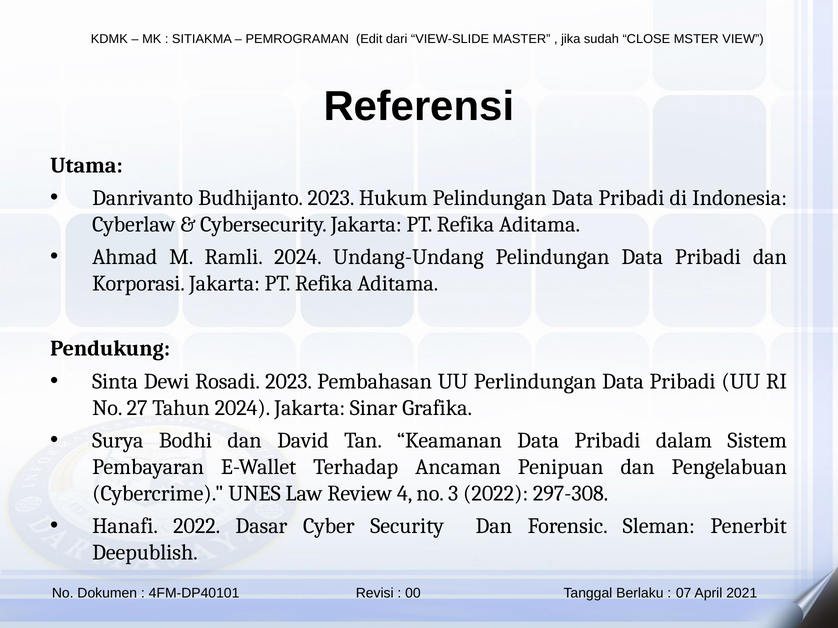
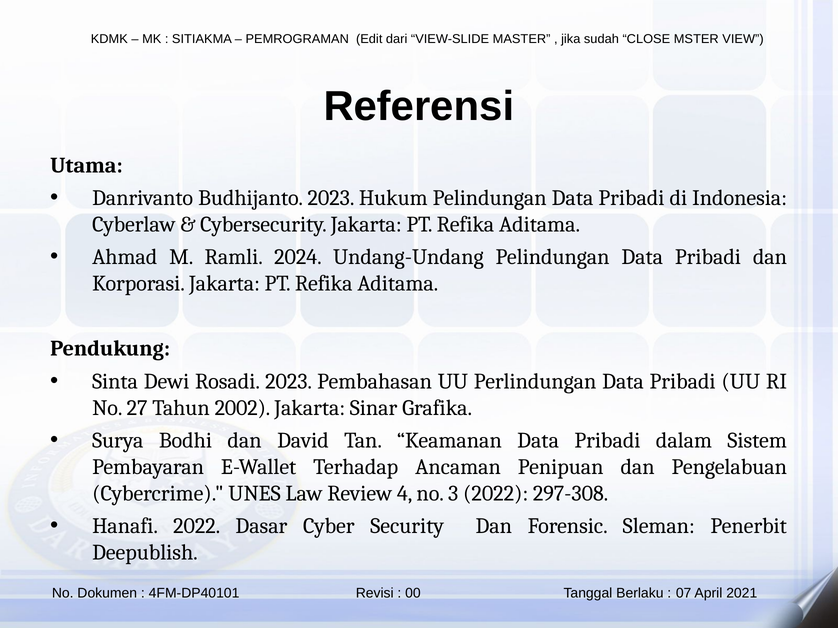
Tahun 2024: 2024 -> 2002
